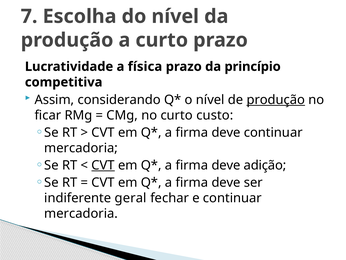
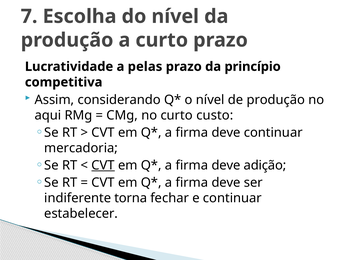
física: física -> pelas
produção at (276, 100) underline: present -> none
ficar: ficar -> aqui
geral: geral -> torna
mercadoria at (81, 213): mercadoria -> estabelecer
